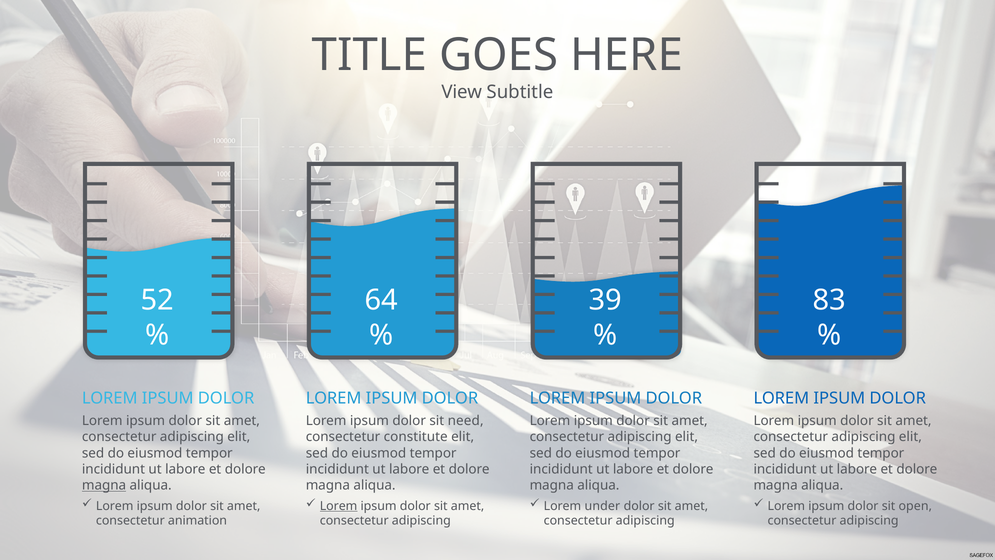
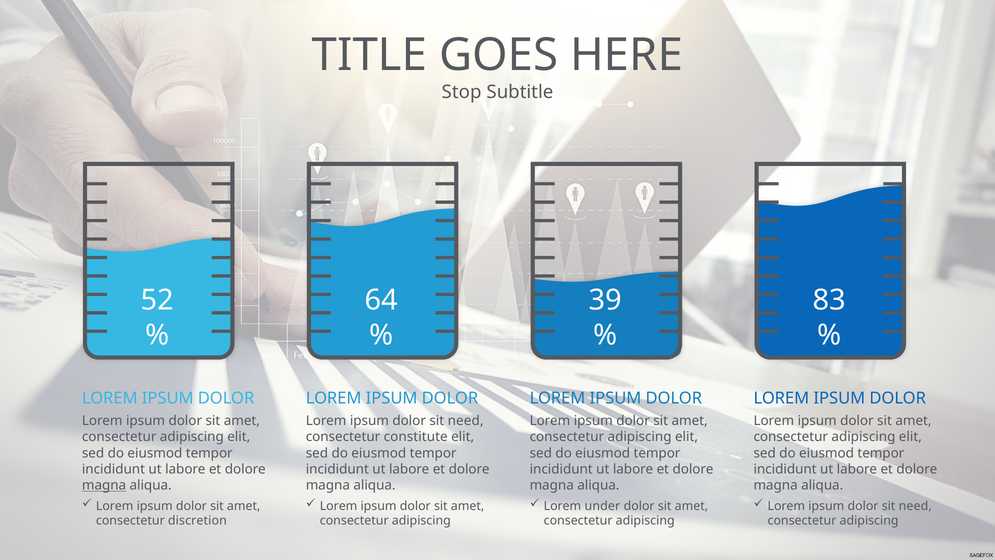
View: View -> Stop
Lorem at (339, 506) underline: present -> none
open at (915, 506): open -> need
animation: animation -> discretion
